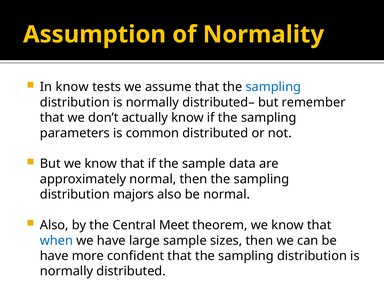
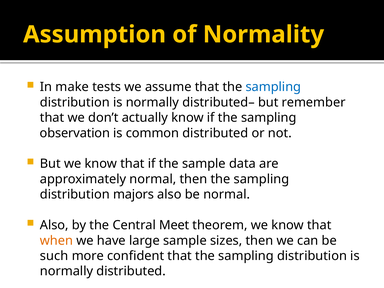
In know: know -> make
parameters: parameters -> observation
when colour: blue -> orange
have at (54, 256): have -> such
